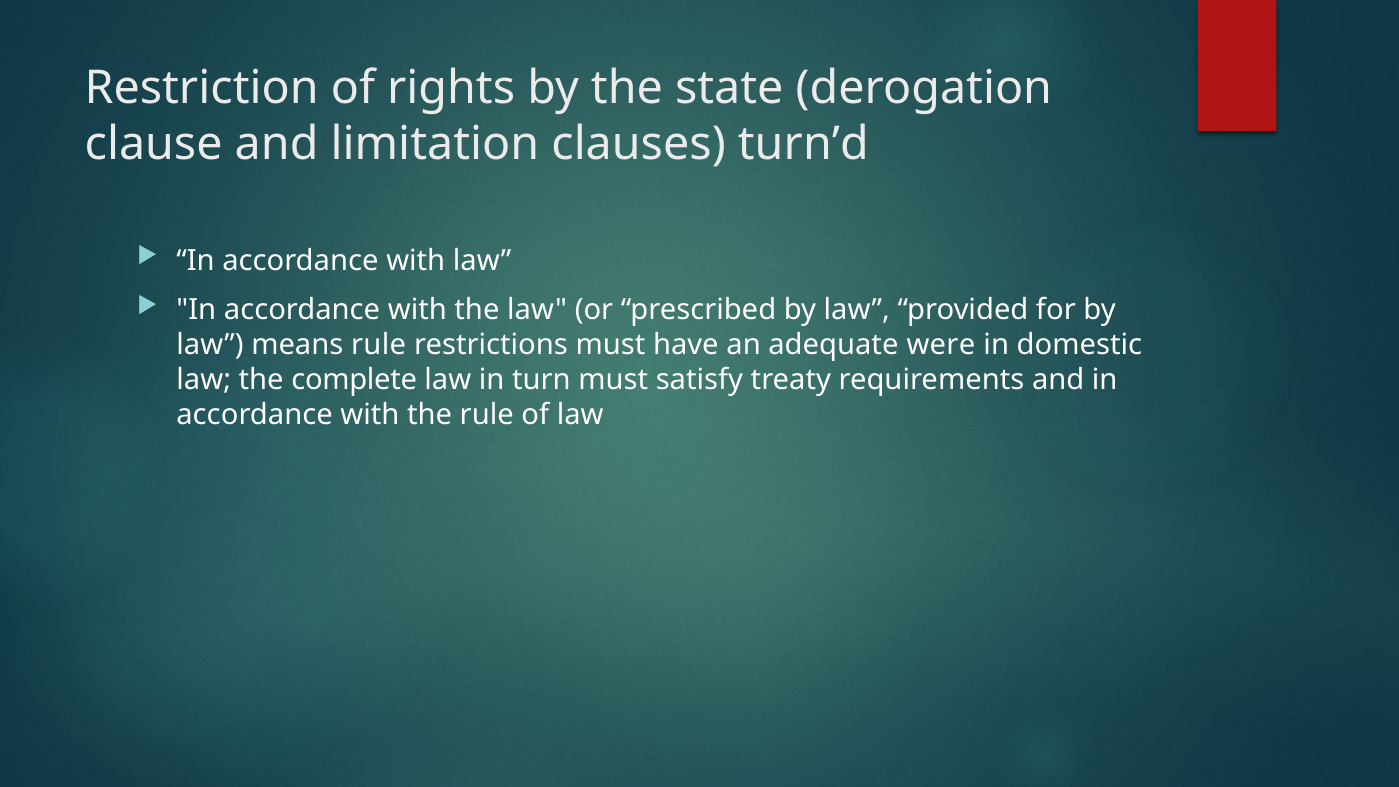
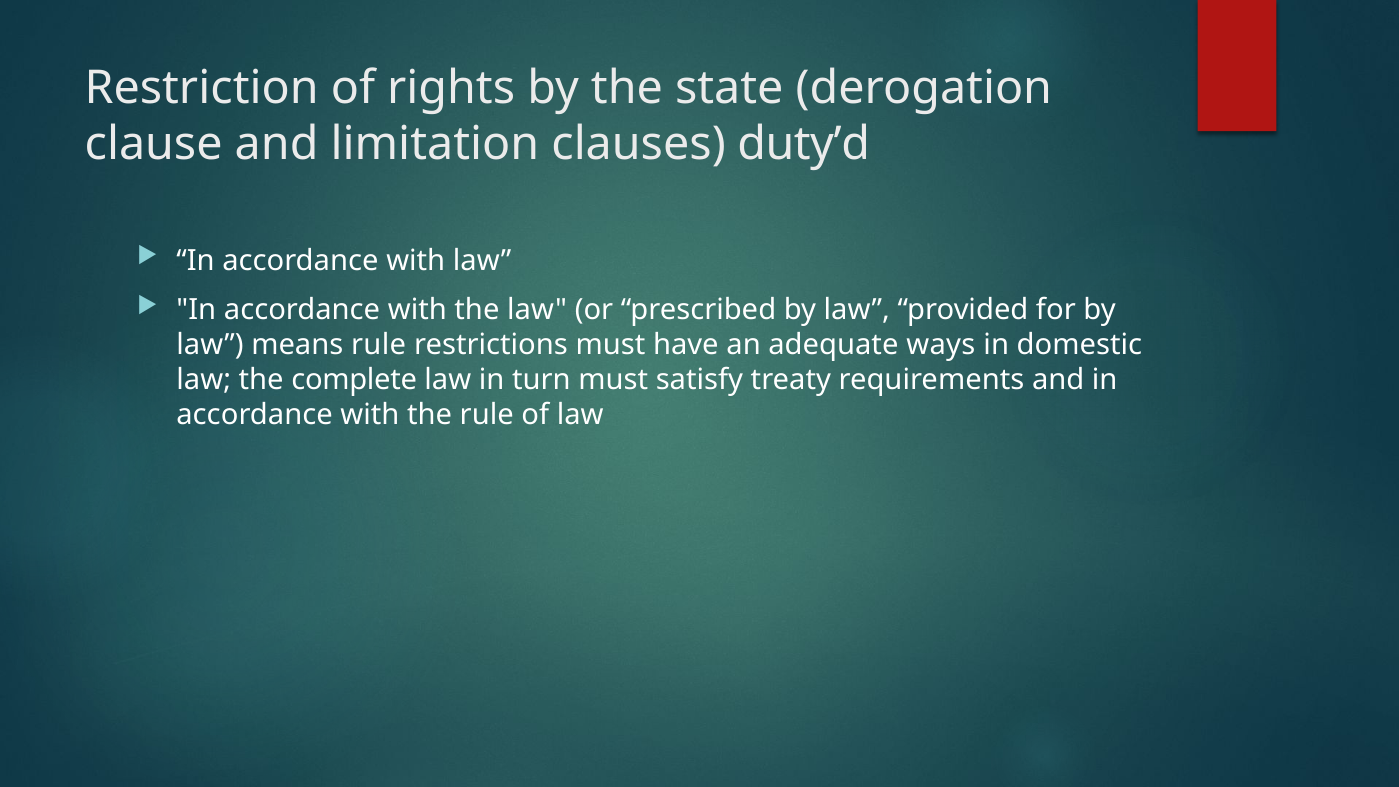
turn’d: turn’d -> duty’d
were: were -> ways
